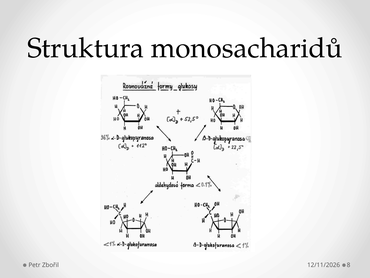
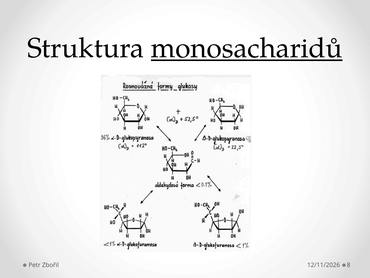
monosacharidů underline: none -> present
